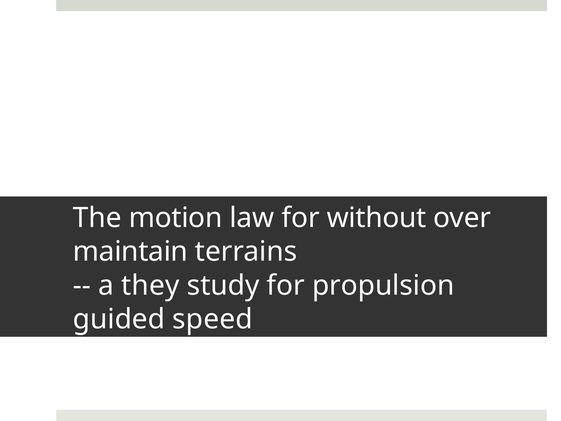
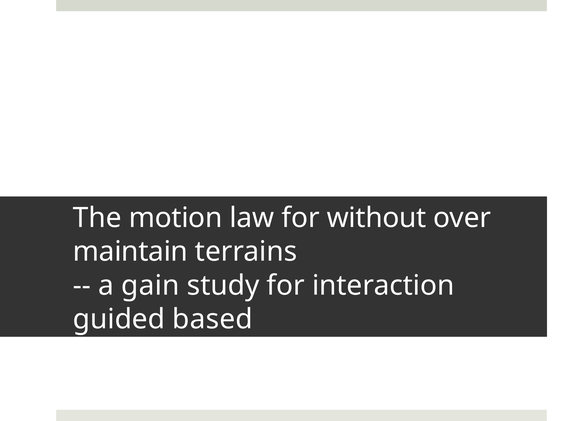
they: they -> gain
propulsion: propulsion -> interaction
speed: speed -> based
